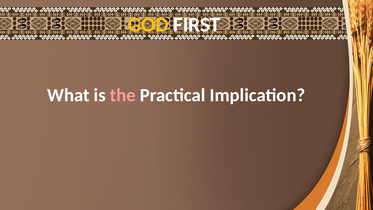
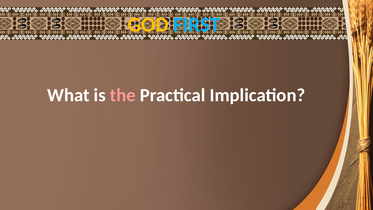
FIRST colour: white -> light blue
